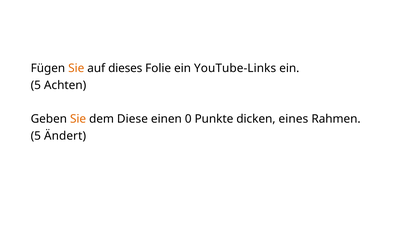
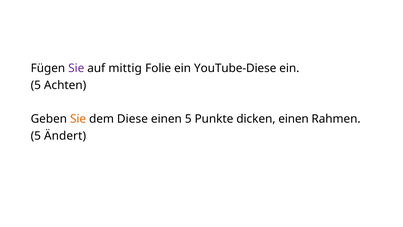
Sie at (76, 68) colour: orange -> purple
dieses: dieses -> mittig
YouTube-Links: YouTube-Links -> YouTube-Diese
einen 0: 0 -> 5
dicken eines: eines -> einen
